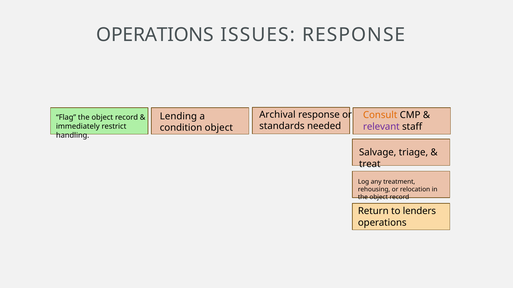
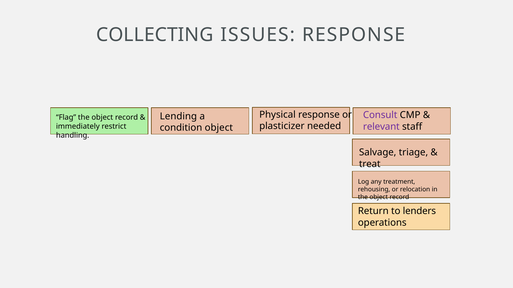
OPERATIONS at (155, 35): OPERATIONS -> COLLECTING
Archival: Archival -> Physical
Consult colour: orange -> purple
standards: standards -> plasticizer
